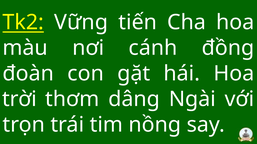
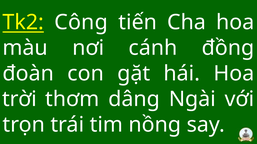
Vững: Vững -> Công
